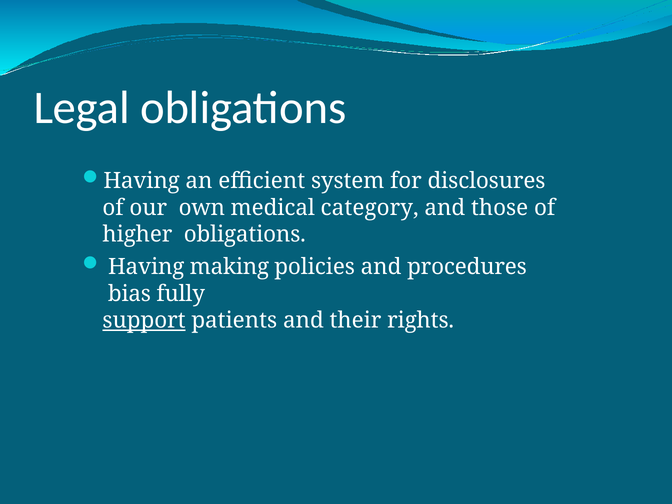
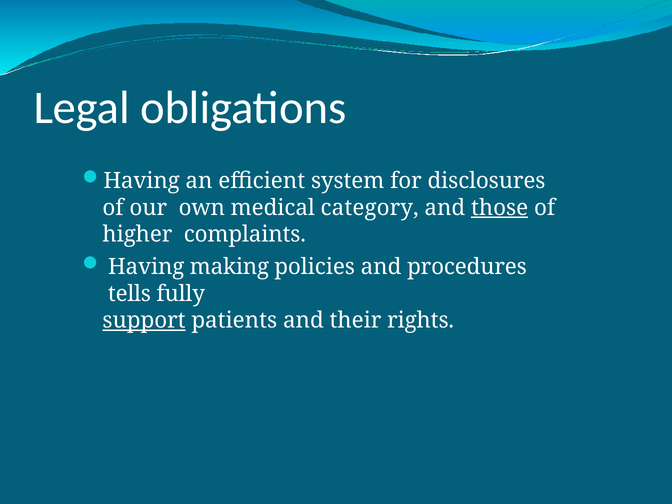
those underline: none -> present
higher obligations: obligations -> complaints
bias: bias -> tells
